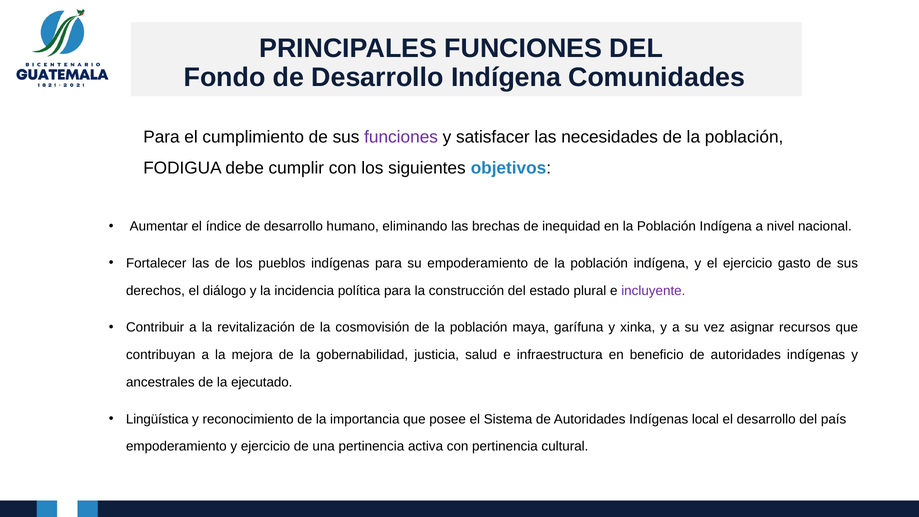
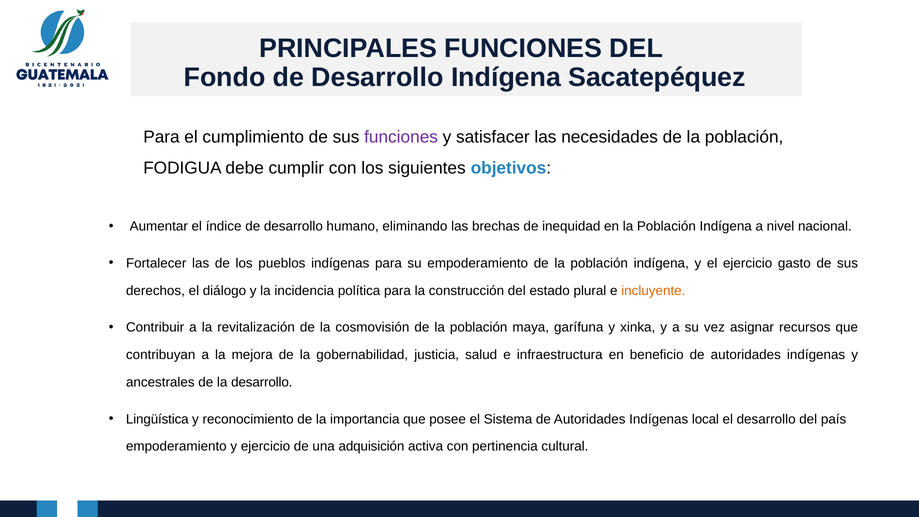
Comunidades: Comunidades -> Sacatepéquez
incluyente colour: purple -> orange
la ejecutado: ejecutado -> desarrollo
una pertinencia: pertinencia -> adquisición
